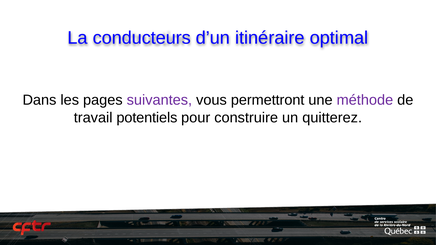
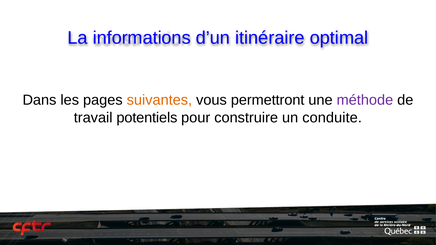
conducteurs: conducteurs -> informations
suivantes colour: purple -> orange
quitterez: quitterez -> conduite
